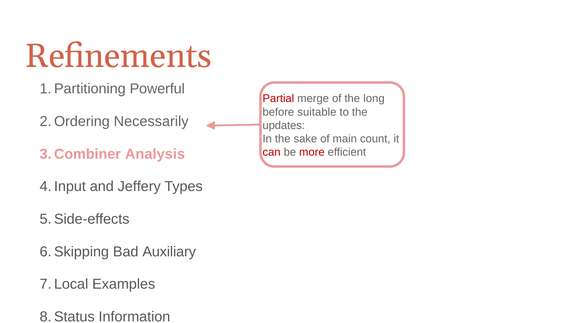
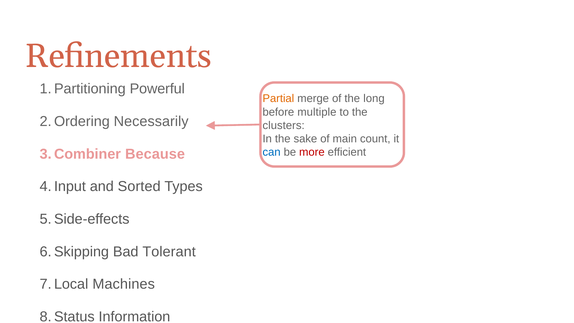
Partial colour: red -> orange
suitable: suitable -> multiple
updates: updates -> clusters
can colour: red -> blue
Analysis: Analysis -> Because
Jeffery: Jeffery -> Sorted
Auxiliary: Auxiliary -> Tolerant
Examples: Examples -> Machines
